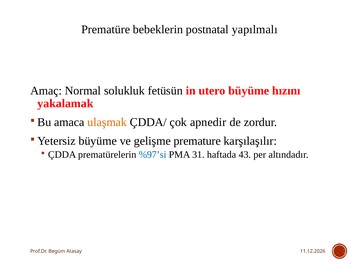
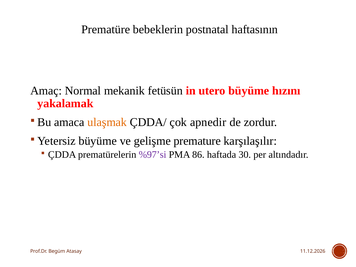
yapılmalı: yapılmalı -> haftasının
solukluk: solukluk -> mekanik
%97’si colour: blue -> purple
31: 31 -> 86
43: 43 -> 30
